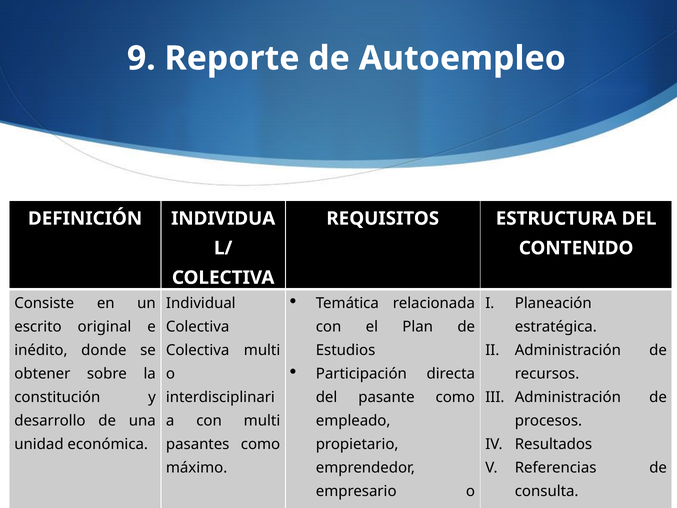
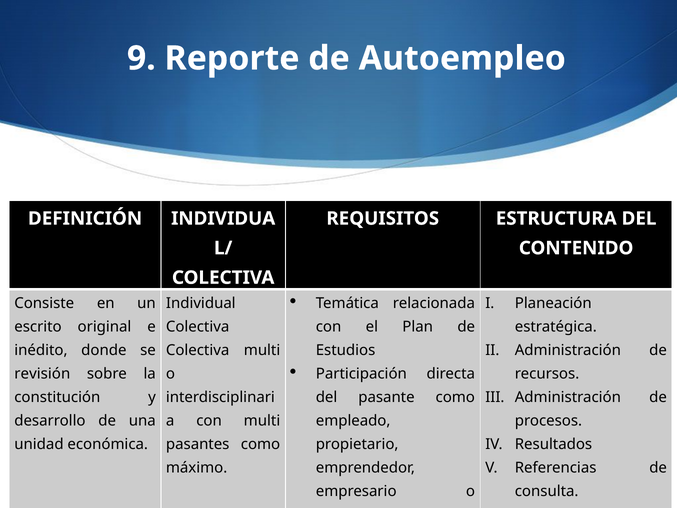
obtener: obtener -> revisión
